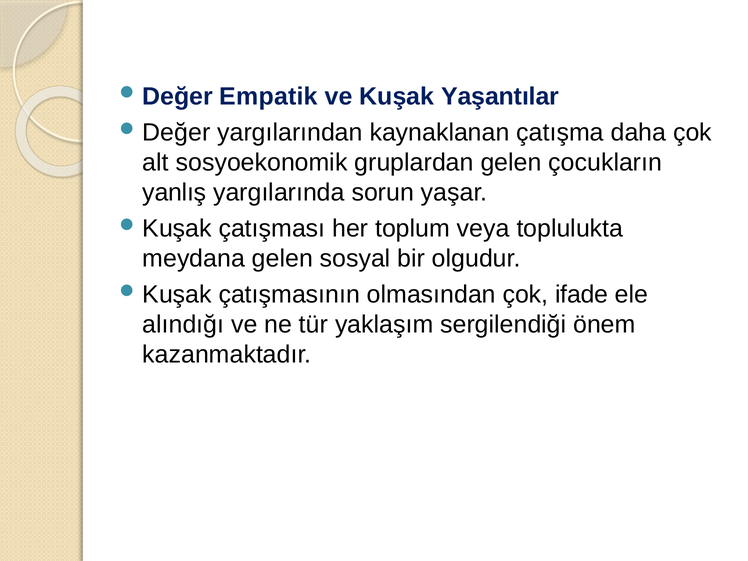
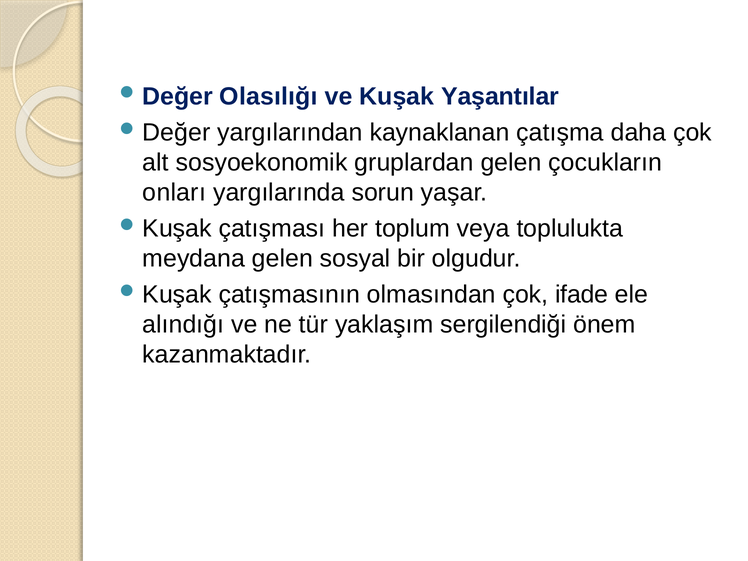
Empatik: Empatik -> Olasılığı
yanlış: yanlış -> onları
